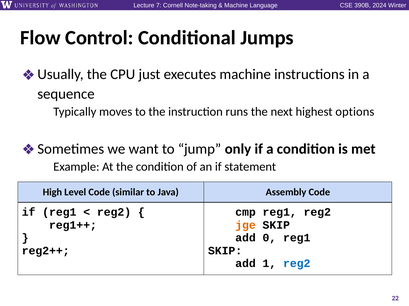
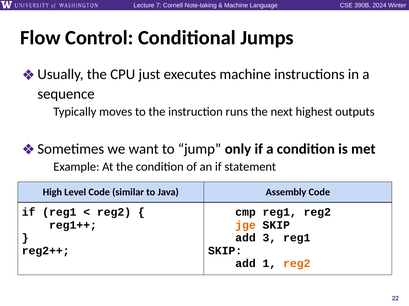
options: options -> outputs
0: 0 -> 3
reg2 at (297, 264) colour: blue -> orange
